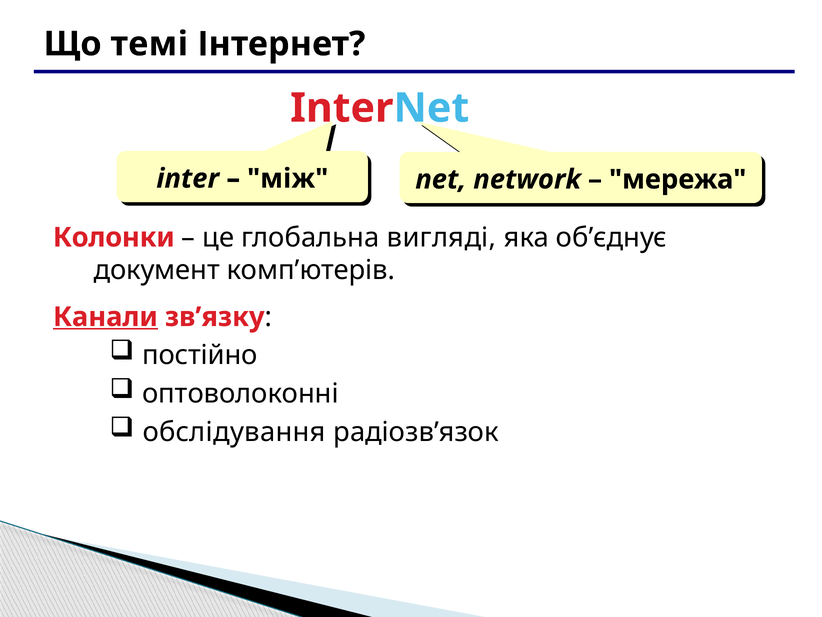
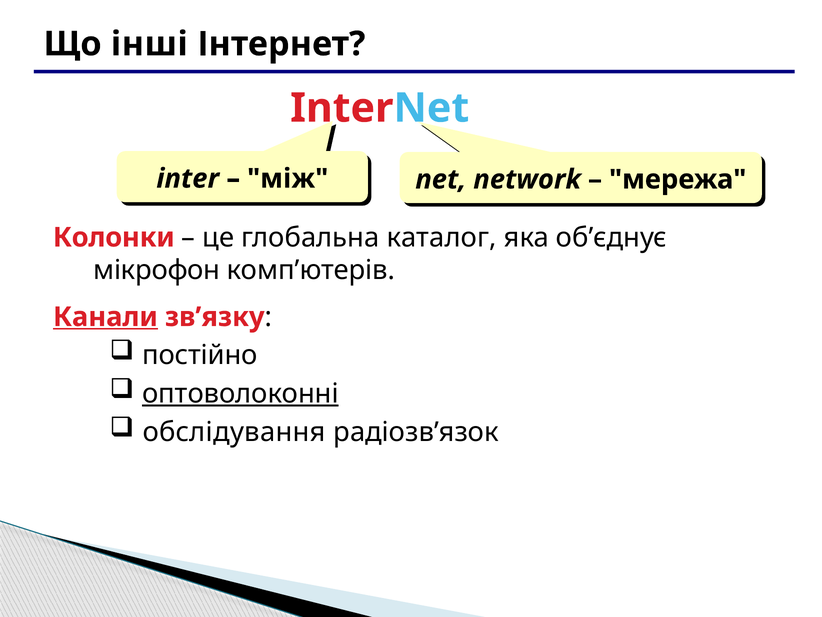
темі: темі -> інші
вигляді: вигляді -> каталог
документ: документ -> мікрофон
оптоволоконні underline: none -> present
